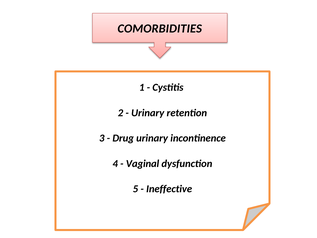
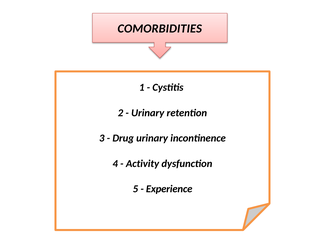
Vaginal: Vaginal -> Activity
Ineffective: Ineffective -> Experience
